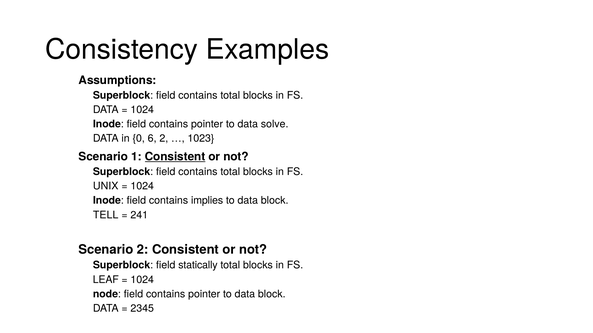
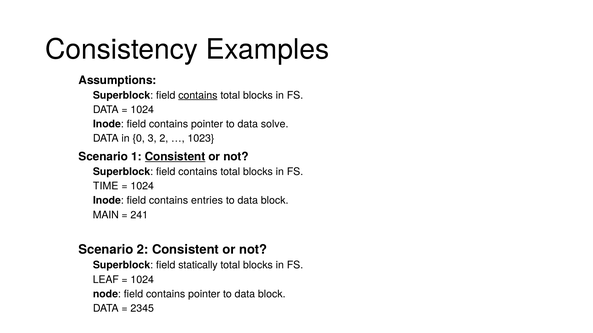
contains at (198, 95) underline: none -> present
6: 6 -> 3
UNIX: UNIX -> TIME
implies: implies -> entries
TELL: TELL -> MAIN
